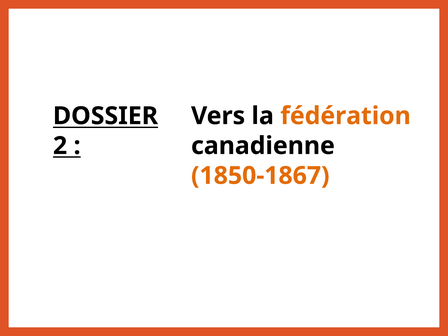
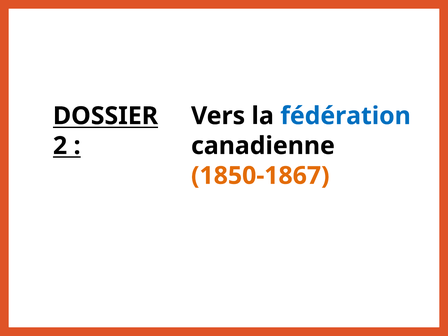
fédération colour: orange -> blue
